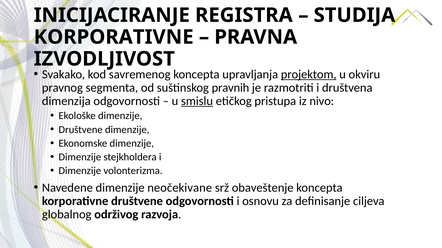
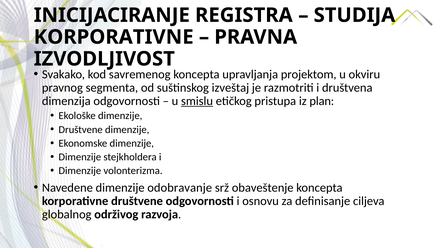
projektom underline: present -> none
pravnih: pravnih -> izveštaj
nivo: nivo -> plan
neočekivane: neočekivane -> odobravanje
